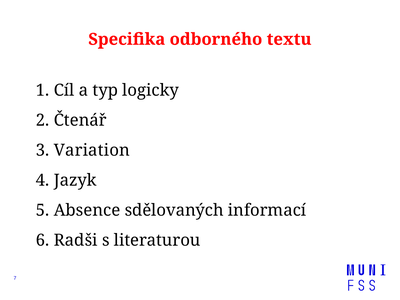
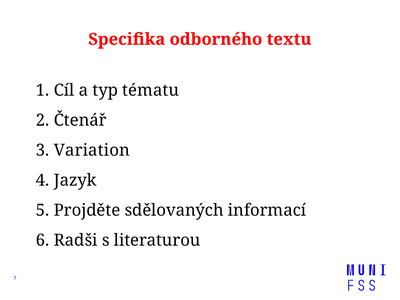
logicky: logicky -> tématu
Absence: Absence -> Projděte
